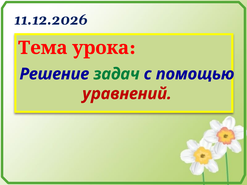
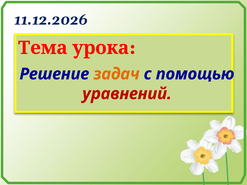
задач colour: green -> orange
